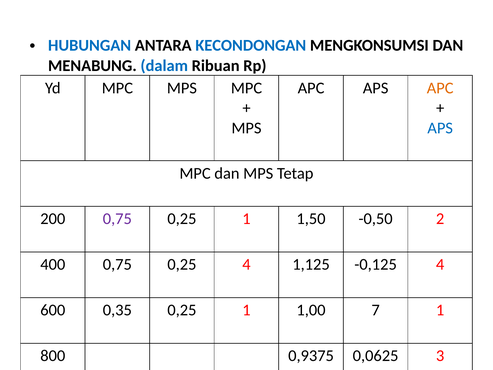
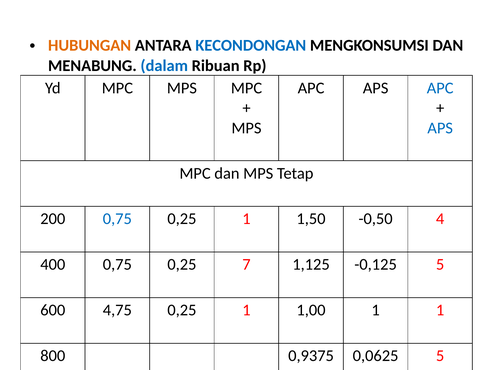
HUBUNGAN colour: blue -> orange
APC at (440, 88) colour: orange -> blue
0,75 at (117, 219) colour: purple -> blue
2: 2 -> 4
0,25 4: 4 -> 7
-0,125 4: 4 -> 5
0,35: 0,35 -> 4,75
1,00 7: 7 -> 1
0,0625 3: 3 -> 5
